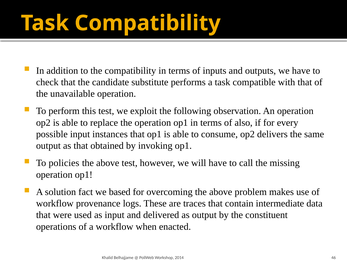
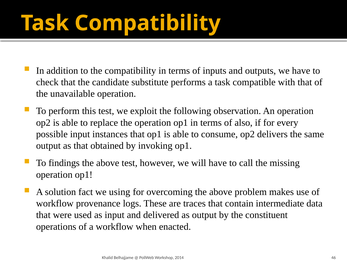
policies: policies -> findings
based: based -> using
